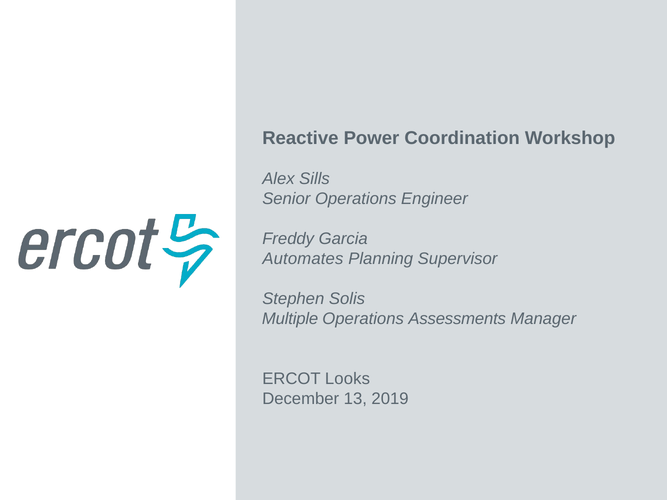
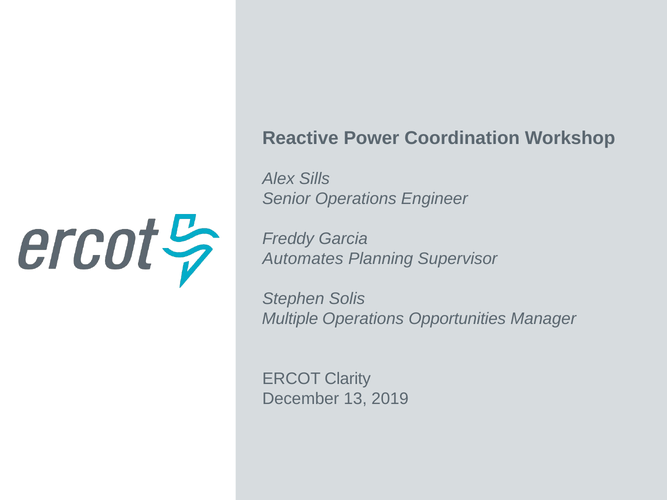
Assessments: Assessments -> Opportunities
Looks: Looks -> Clarity
